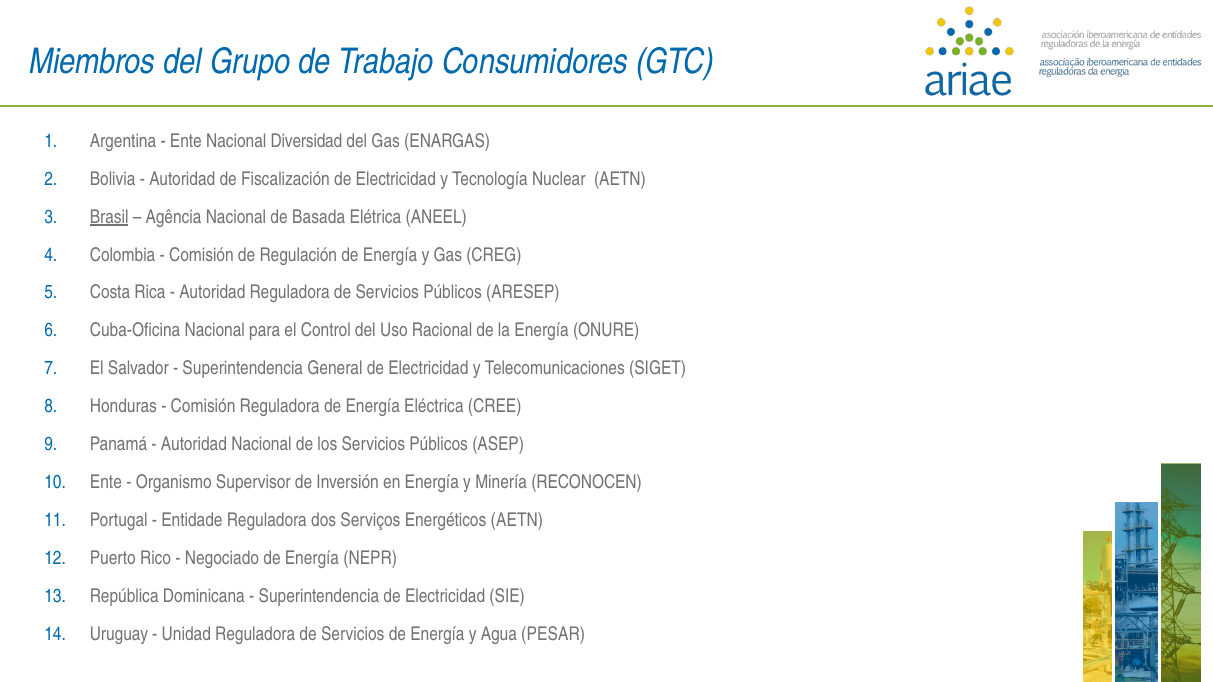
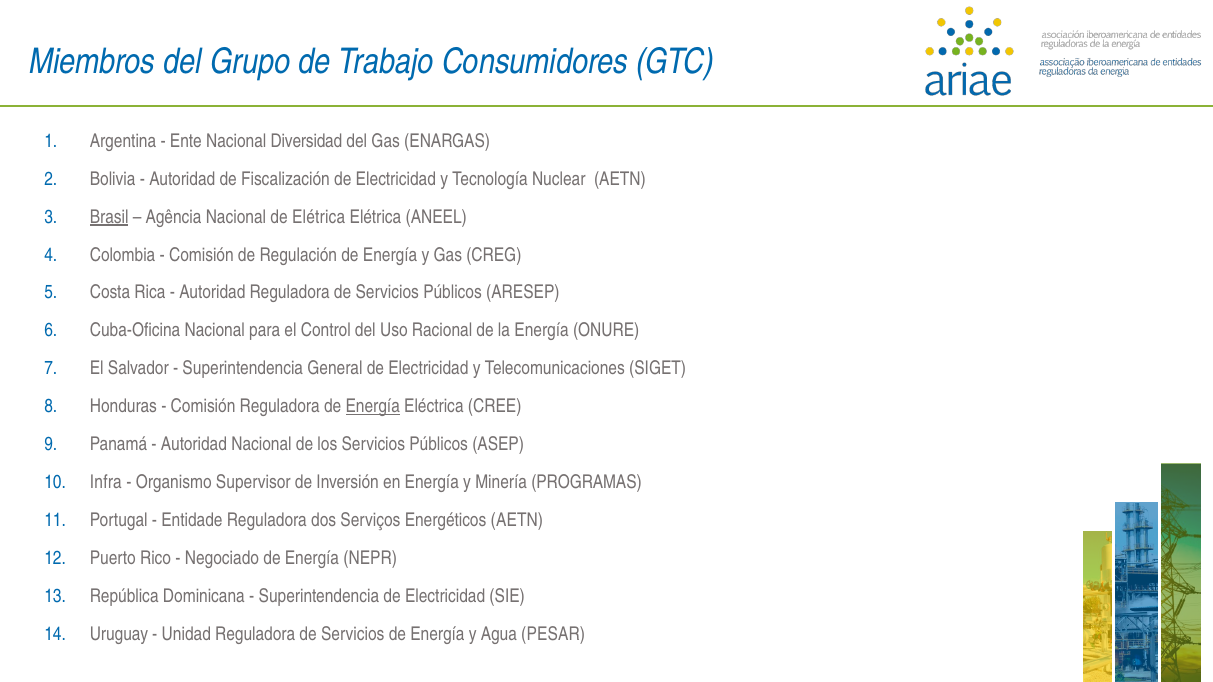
de Basada: Basada -> Elétrica
Energía at (373, 407) underline: none -> present
Ente at (106, 482): Ente -> Infra
RECONOCEN: RECONOCEN -> PROGRAMAS
